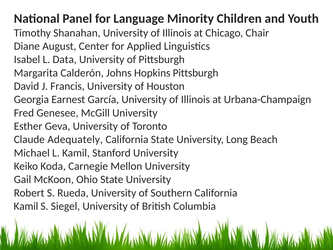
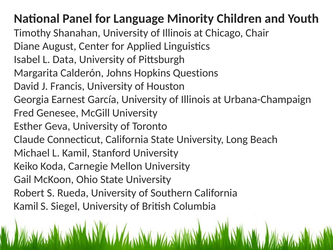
Hopkins Pittsburgh: Pittsburgh -> Questions
Adequately: Adequately -> Connecticut
